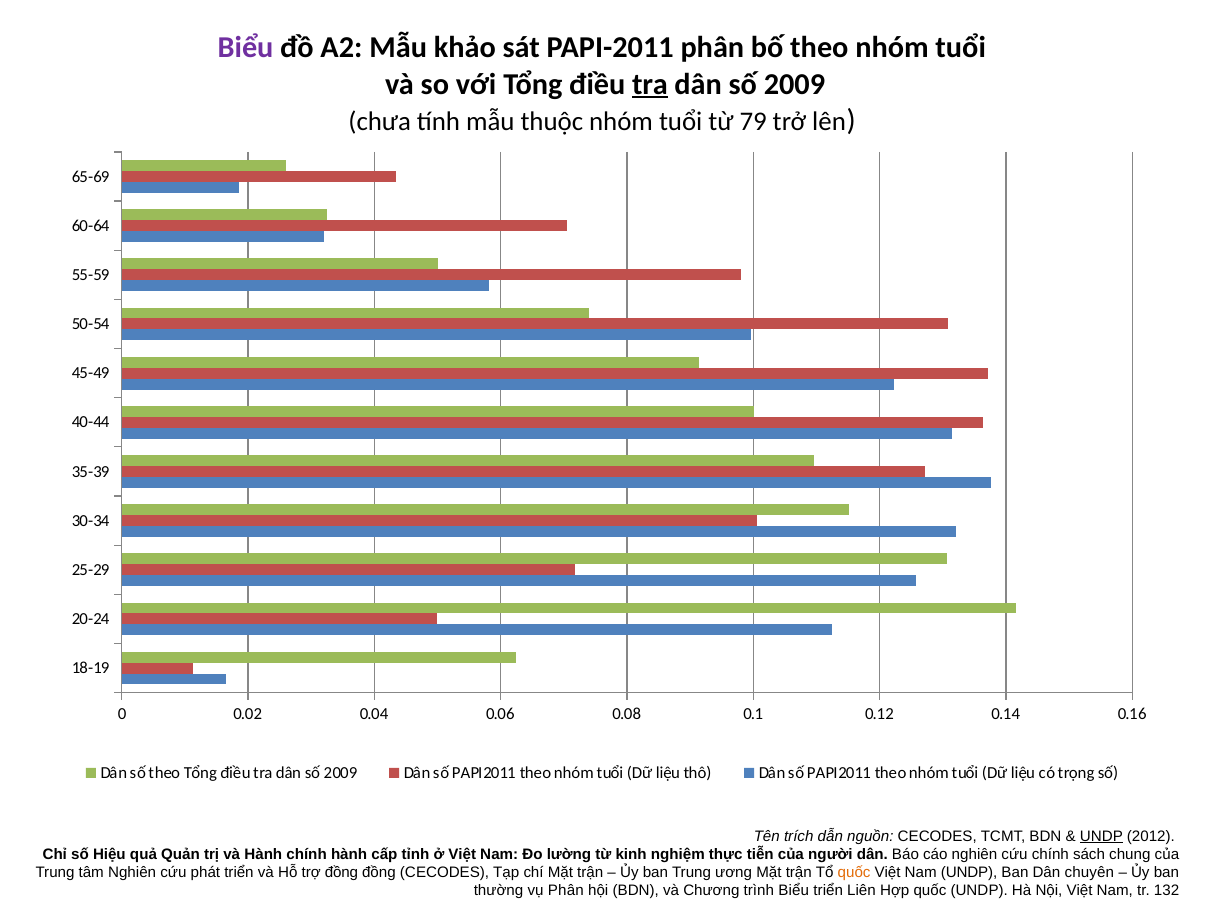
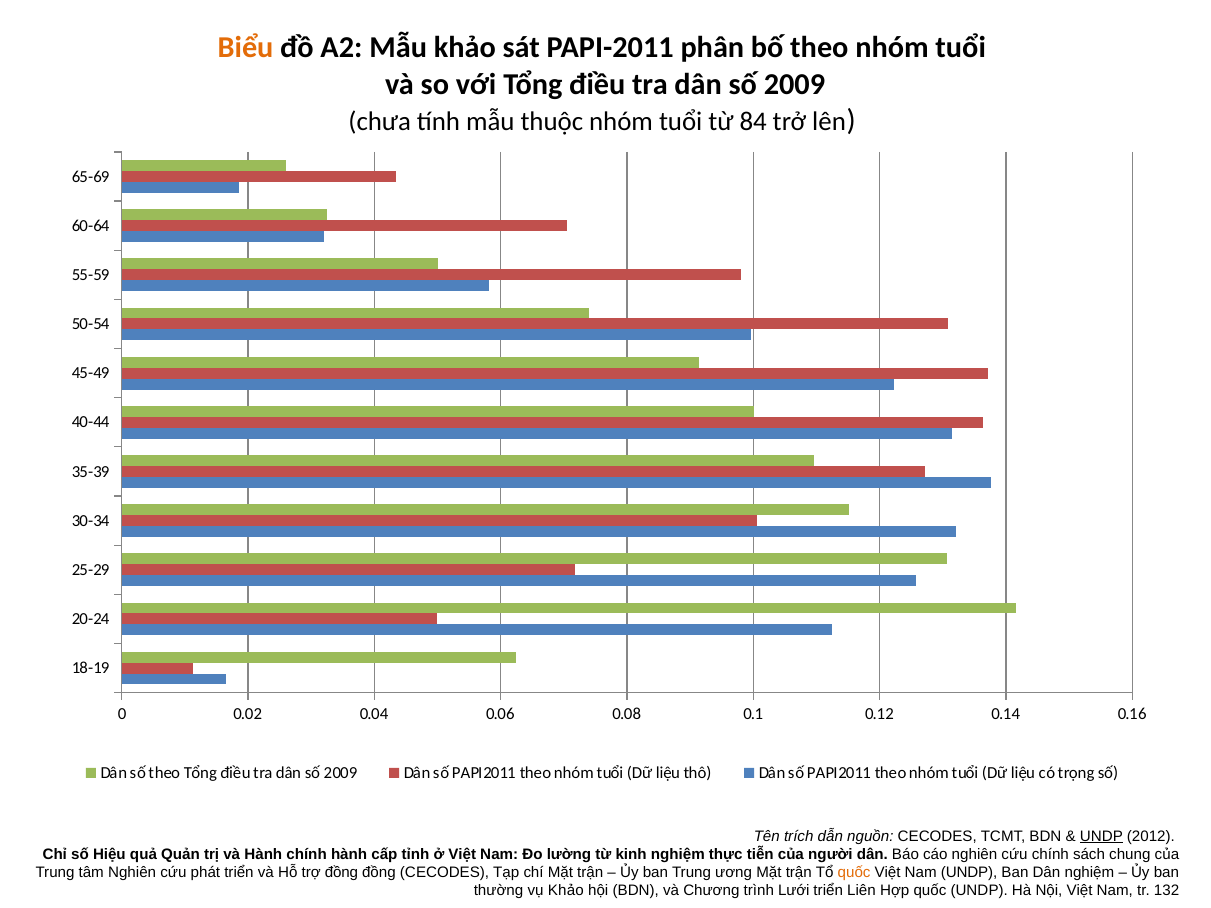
Biểu at (246, 48) colour: purple -> orange
tra at (650, 84) underline: present -> none
79: 79 -> 84
Dân chuyên: chuyên -> nghiệm
vụ Phân: Phân -> Khảo
trình Biểu: Biểu -> Lưới
